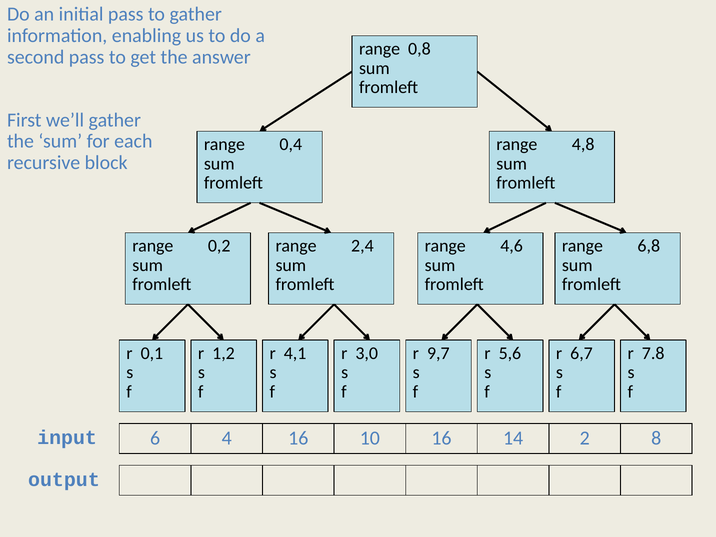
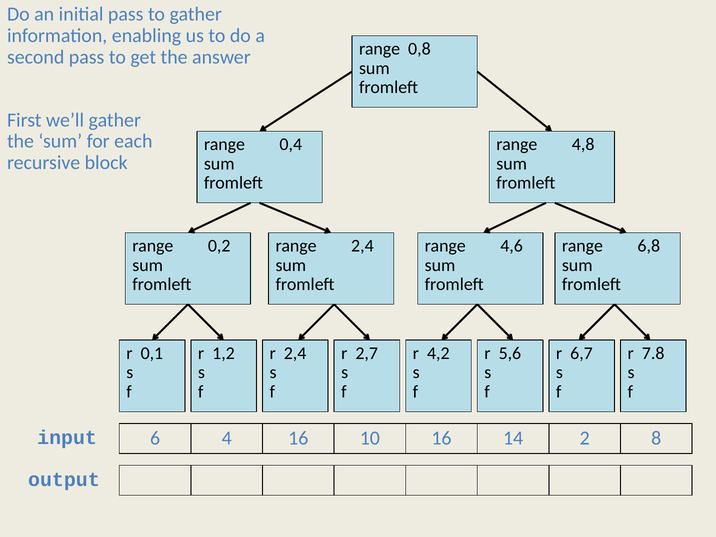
r 4,1: 4,1 -> 2,4
3,0: 3,0 -> 2,7
9,7: 9,7 -> 4,2
